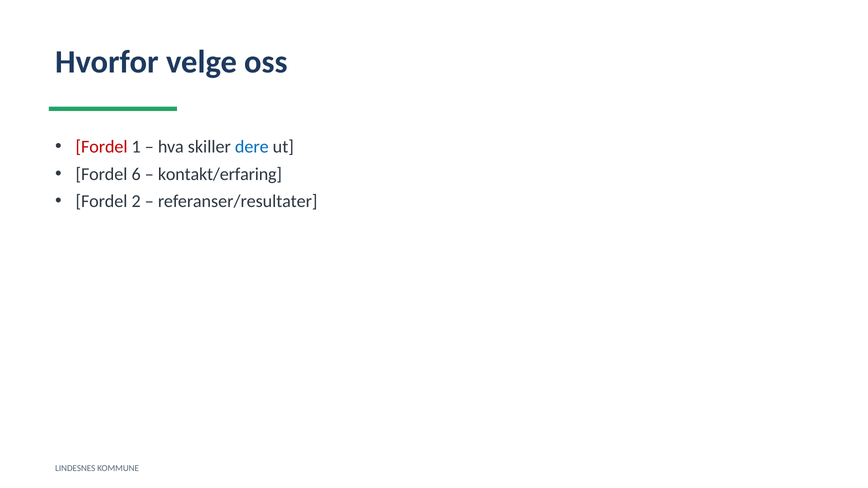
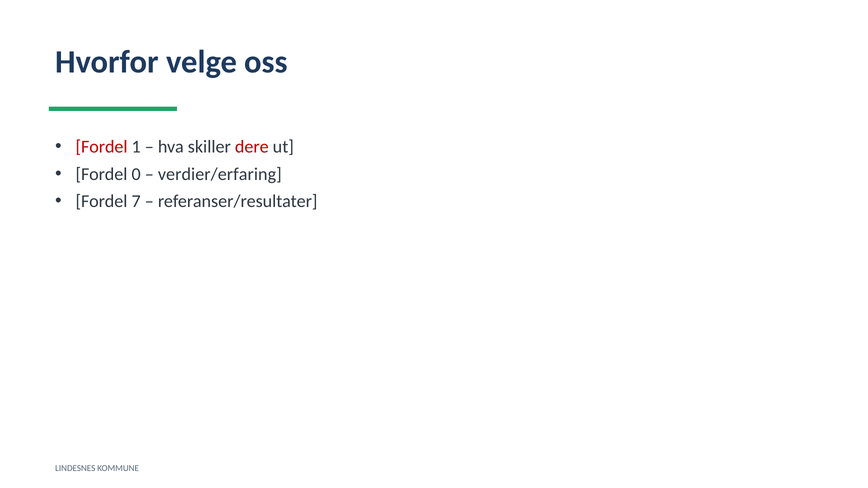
dere colour: blue -> red
6: 6 -> 0
kontakt/erfaring: kontakt/erfaring -> verdier/erfaring
2: 2 -> 7
